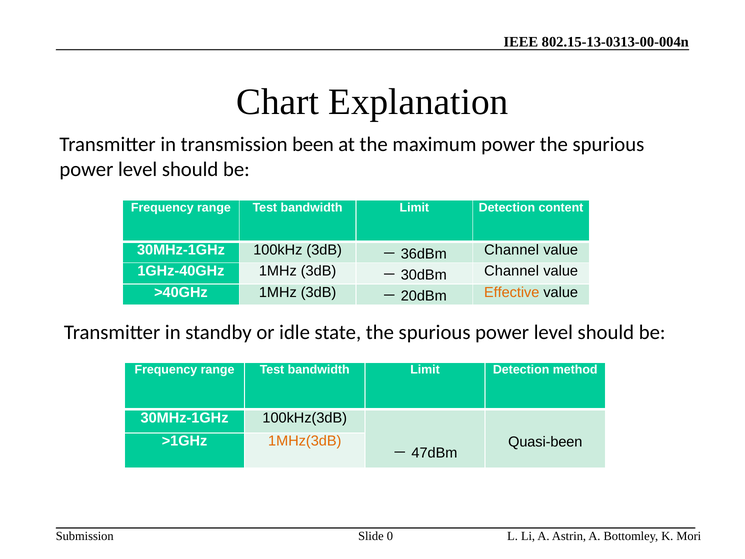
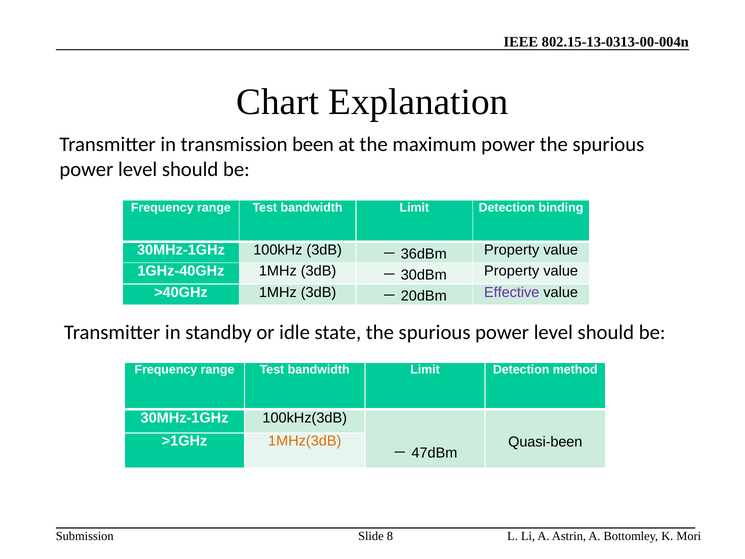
content: content -> binding
Channel at (512, 250): Channel -> Property
Channel at (512, 271): Channel -> Property
Effective colour: orange -> purple
0: 0 -> 8
